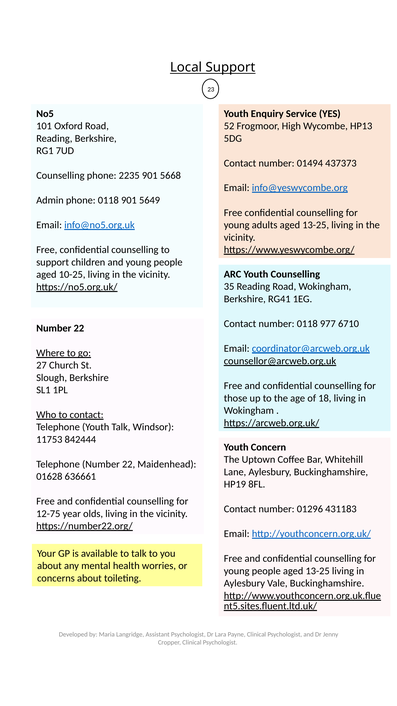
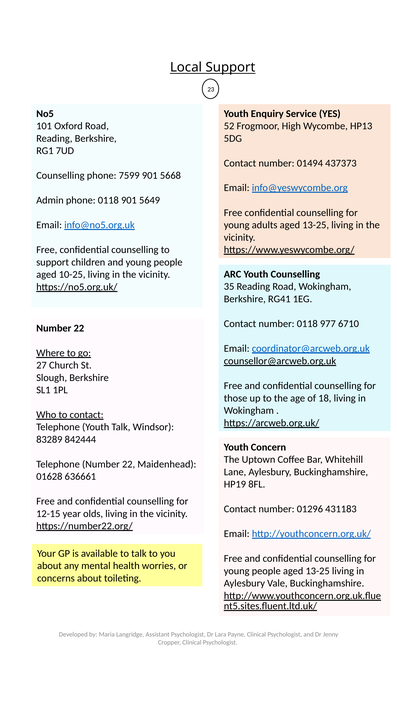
2235: 2235 -> 7599
11753: 11753 -> 83289
12-75: 12-75 -> 12-15
